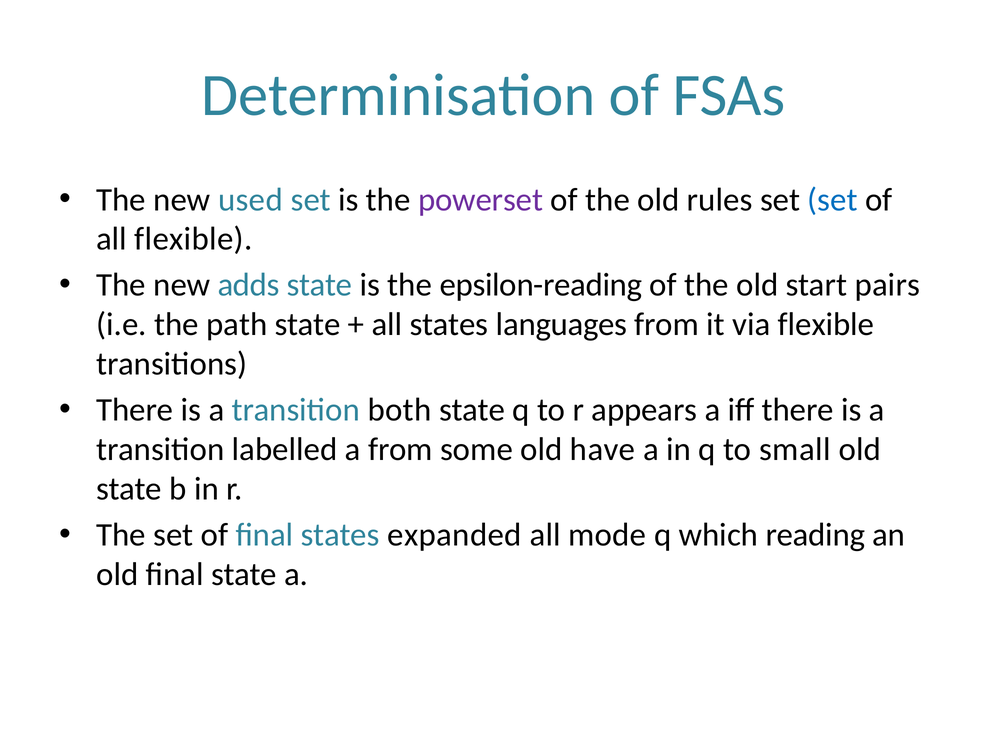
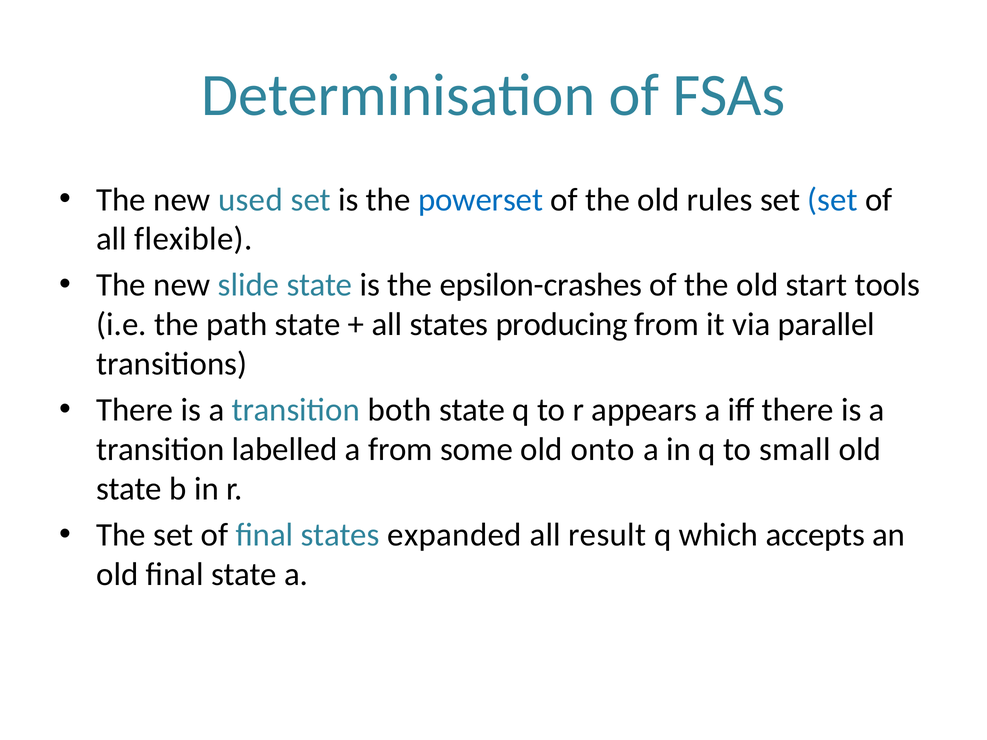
powerset colour: purple -> blue
adds: adds -> slide
epsilon-reading: epsilon-reading -> epsilon-crashes
pairs: pairs -> tools
languages: languages -> producing
via flexible: flexible -> parallel
have: have -> onto
mode: mode -> result
reading: reading -> accepts
